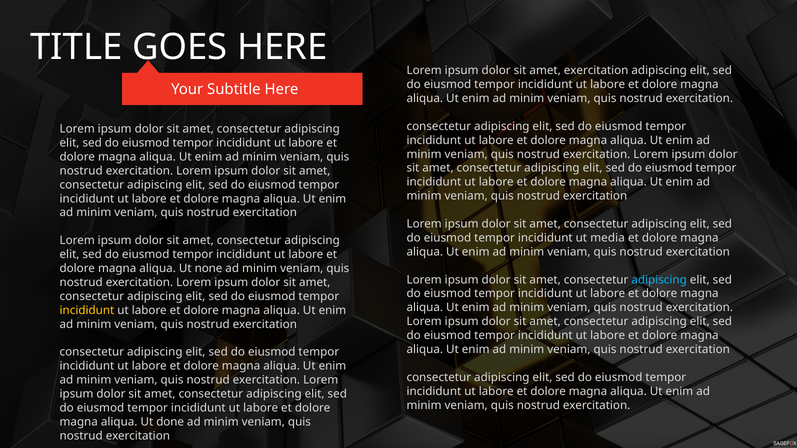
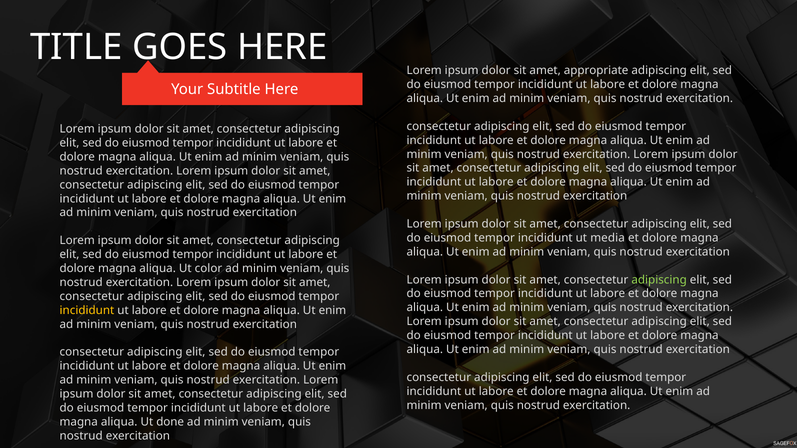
amet exercitation: exercitation -> appropriate
none: none -> color
adipiscing at (659, 280) colour: light blue -> light green
